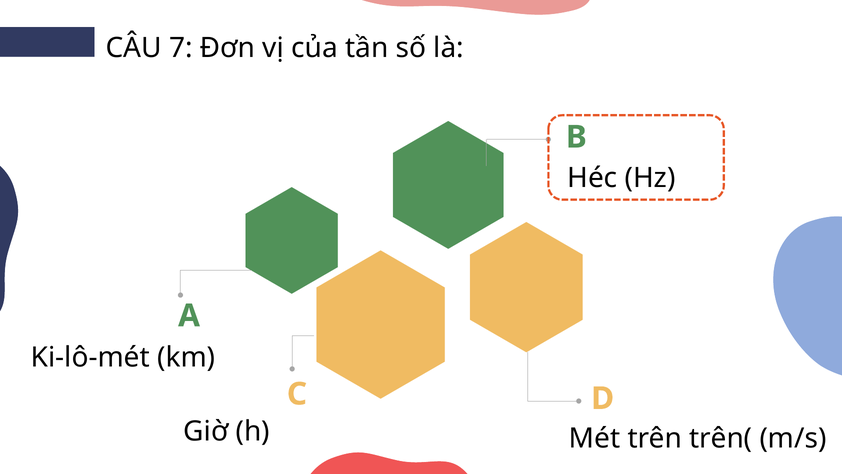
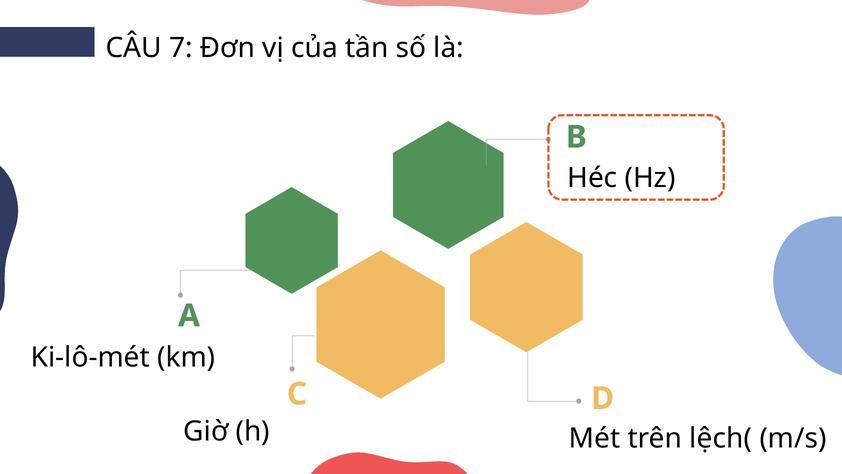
trên(: trên( -> lệch(
